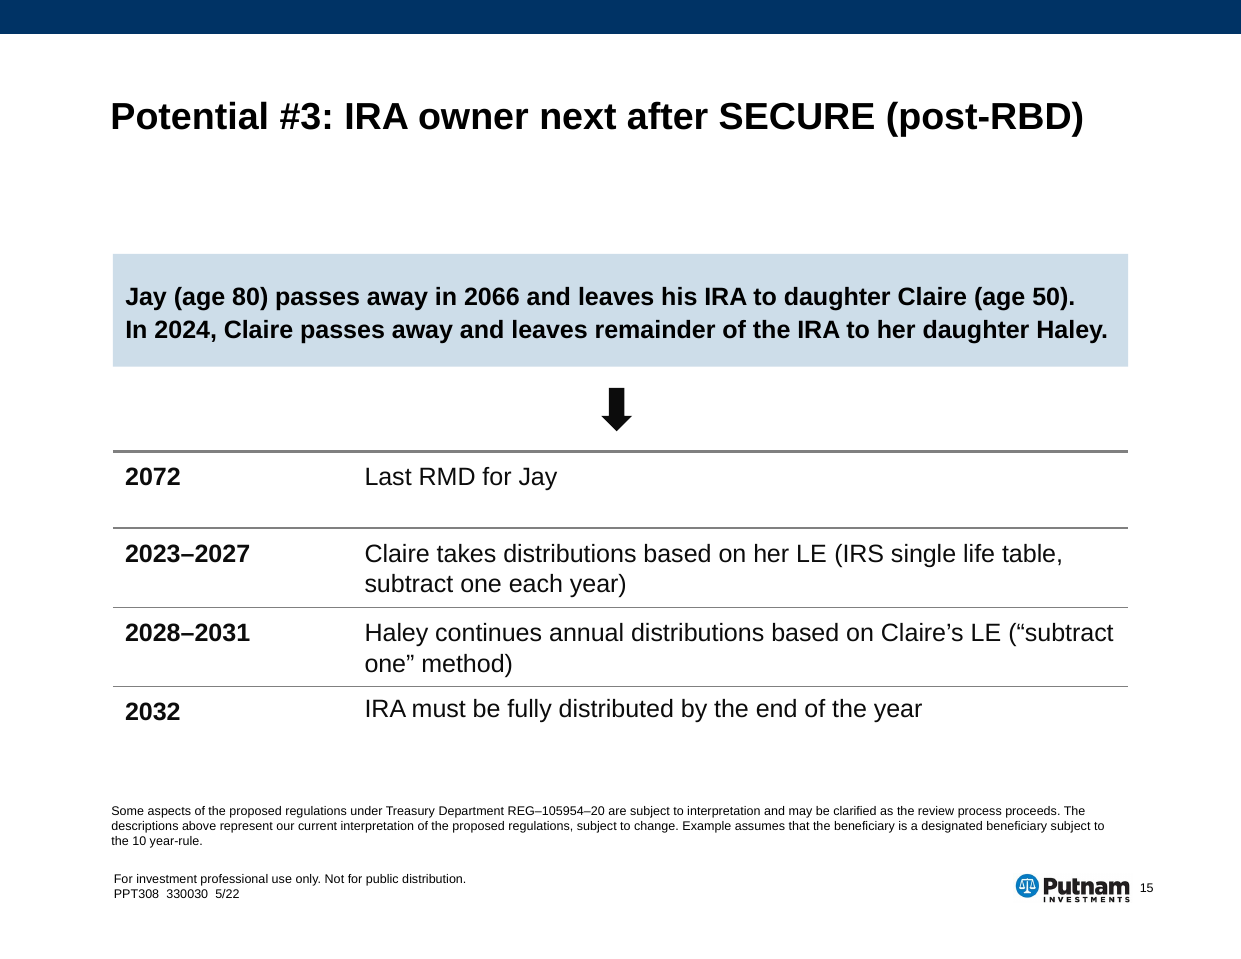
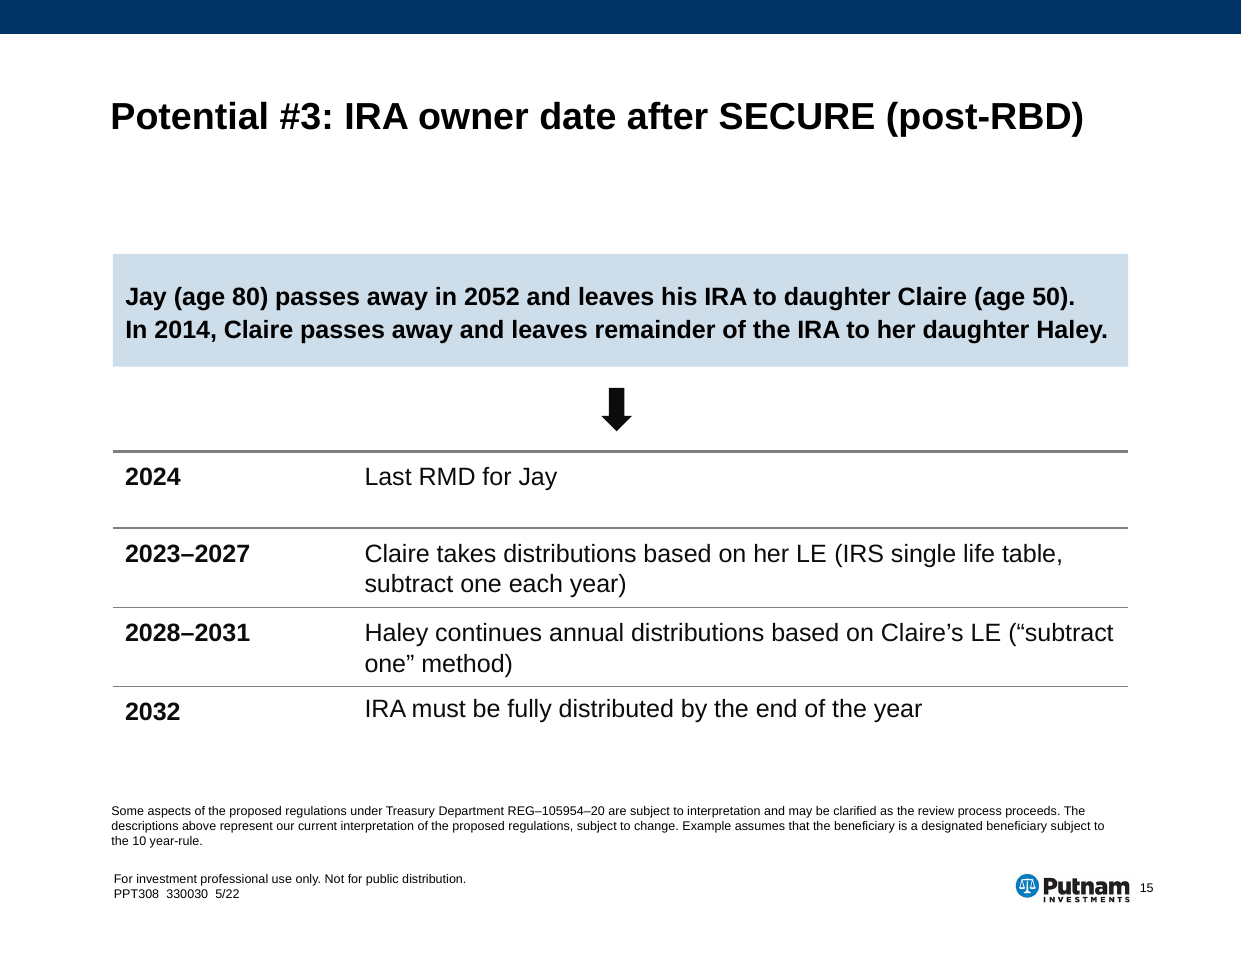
next: next -> date
2066: 2066 -> 2052
2024: 2024 -> 2014
2072: 2072 -> 2024
